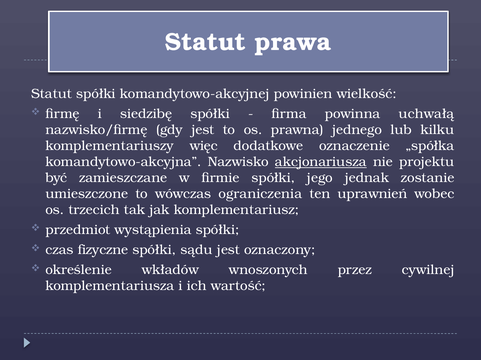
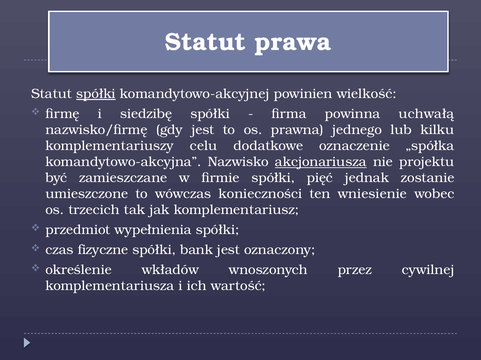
spółki at (96, 94) underline: none -> present
więc: więc -> celu
jego: jego -> pięć
ograniczenia: ograniczenia -> konieczności
uprawnień: uprawnień -> wniesienie
wystąpienia: wystąpienia -> wypełnienia
sądu: sądu -> bank
